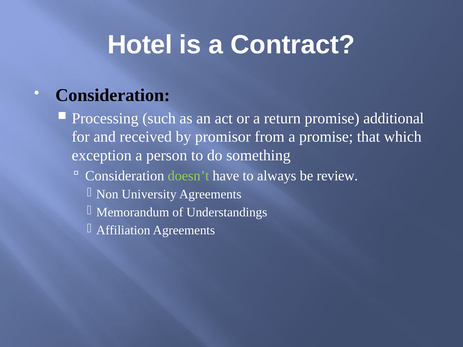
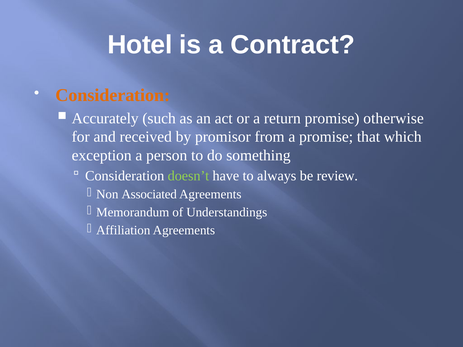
Consideration at (113, 95) colour: black -> orange
Processing: Processing -> Accurately
additional: additional -> otherwise
University: University -> Associated
